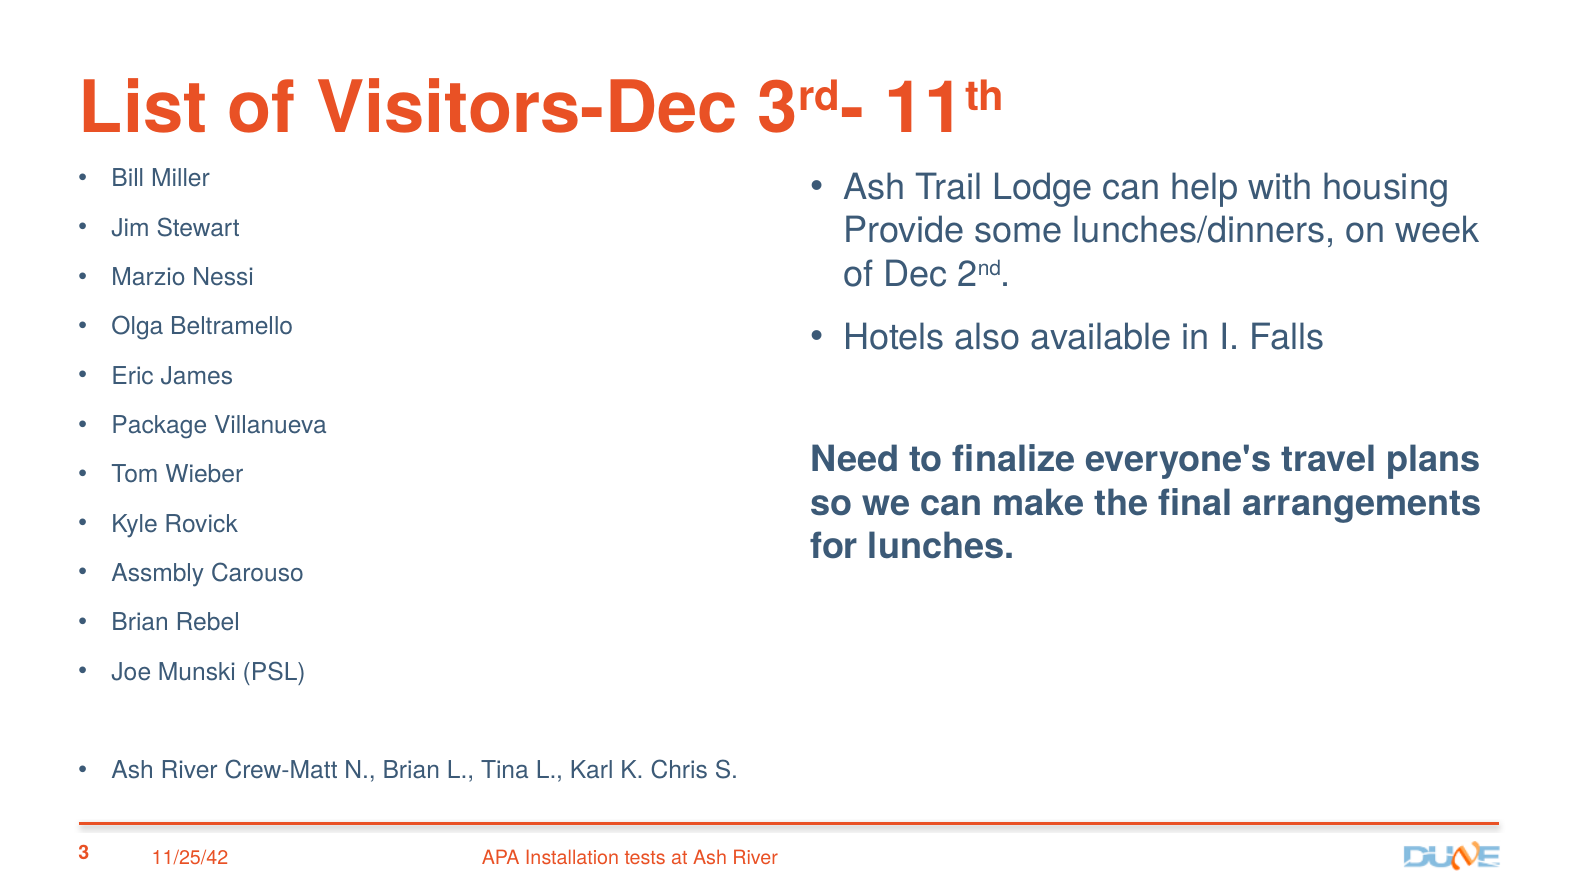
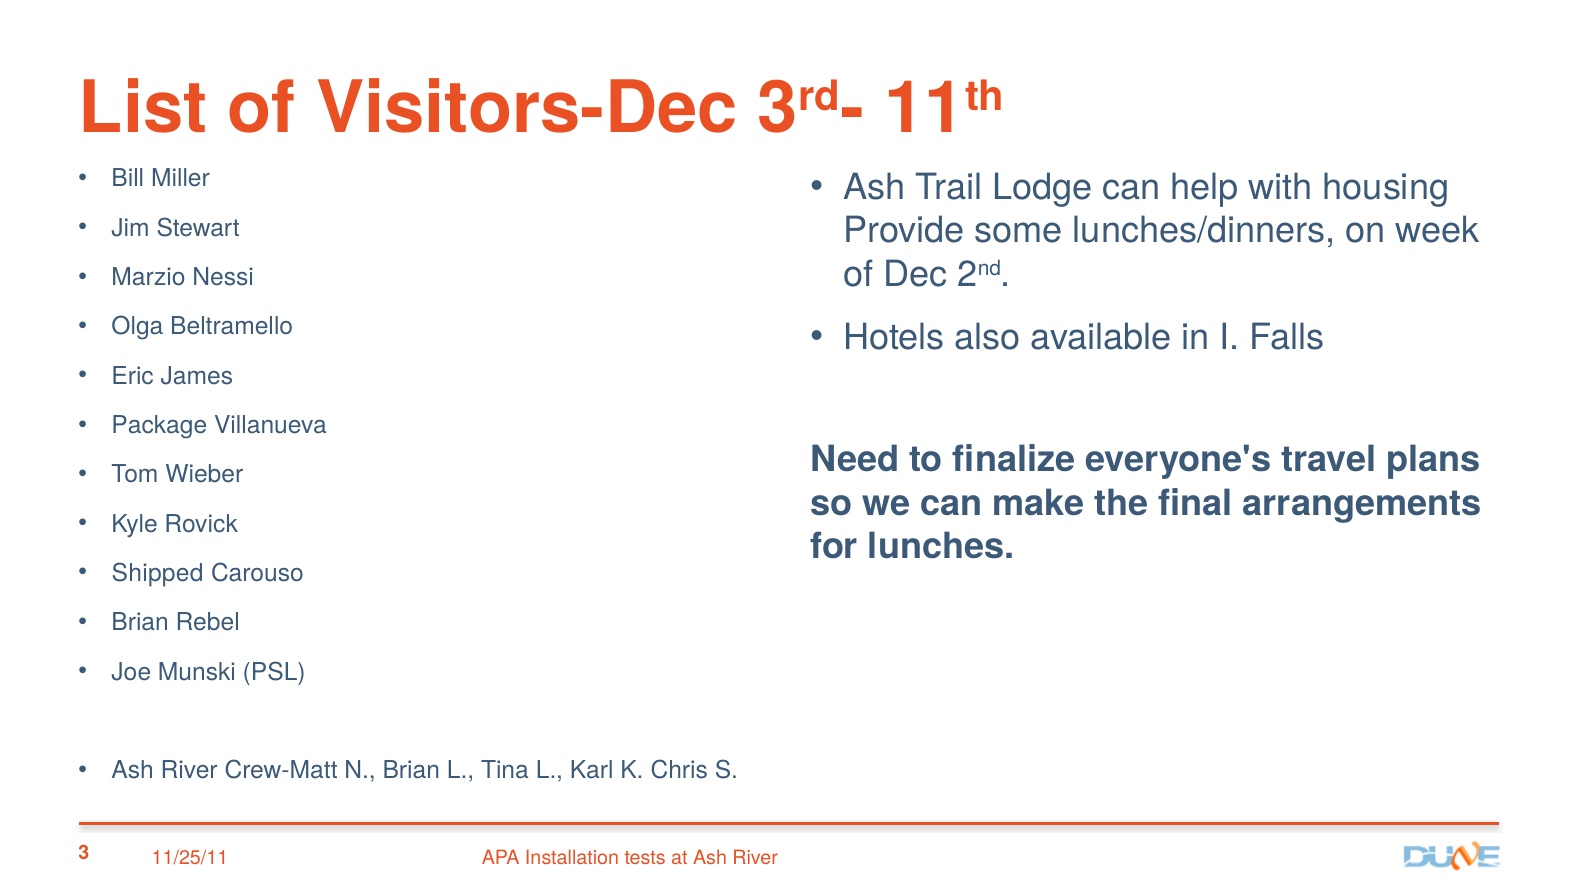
Assmbly: Assmbly -> Shipped
11/25/42: 11/25/42 -> 11/25/11
